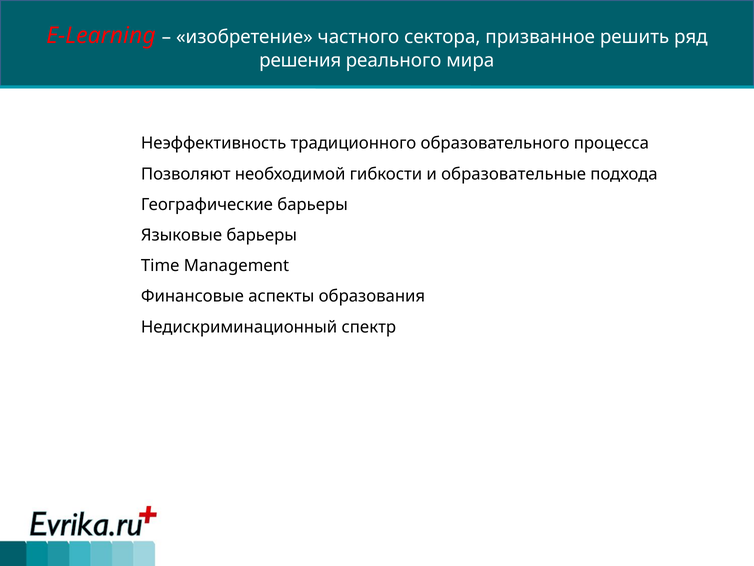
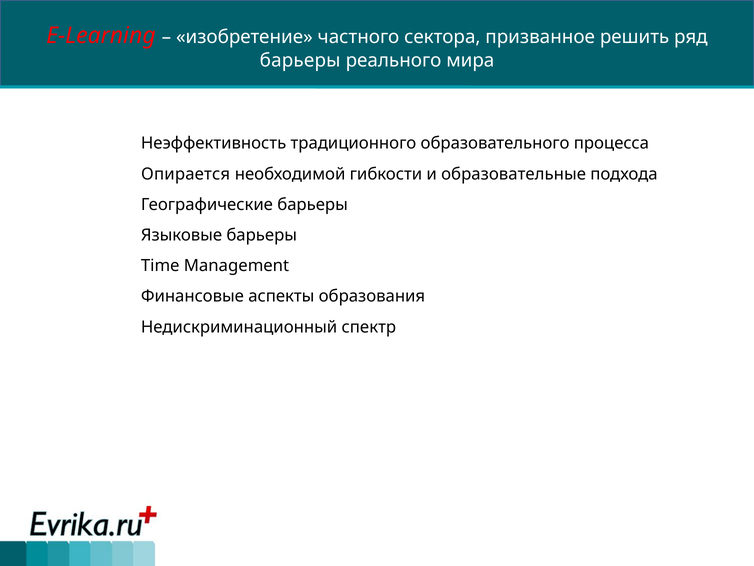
решения at (300, 61): решения -> барьеры
Позволяют: Позволяют -> Опирается
